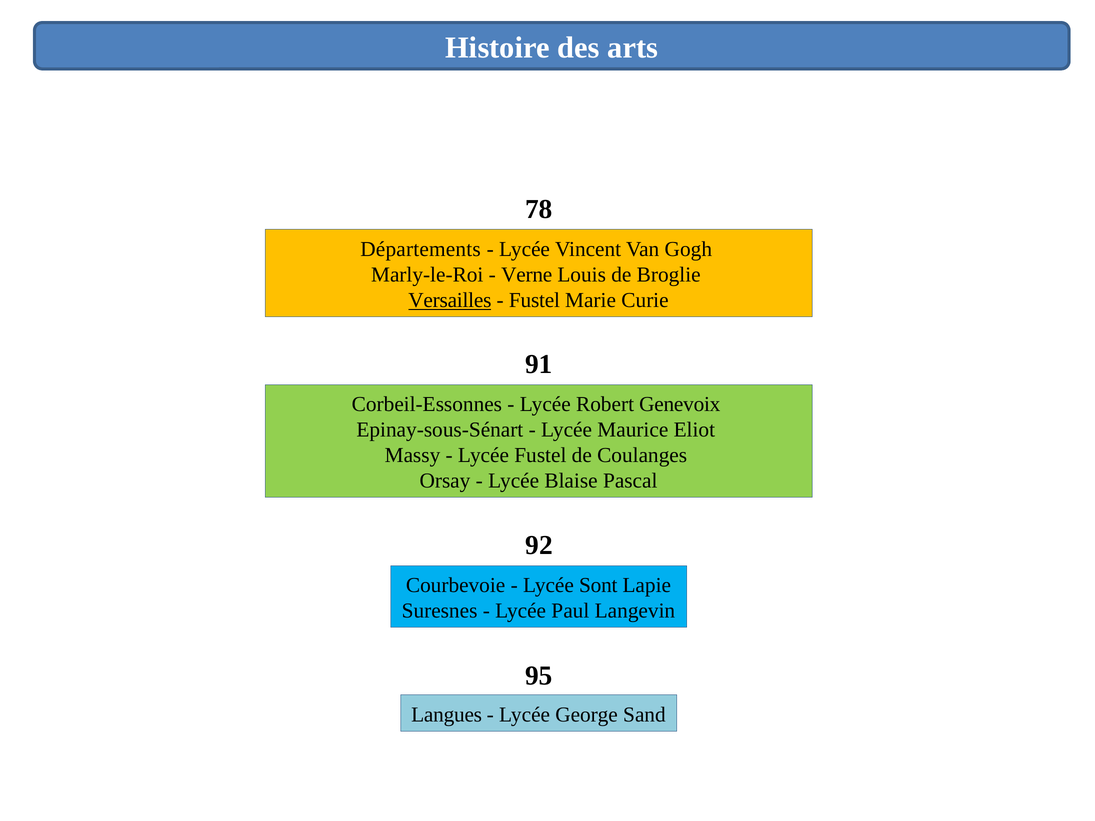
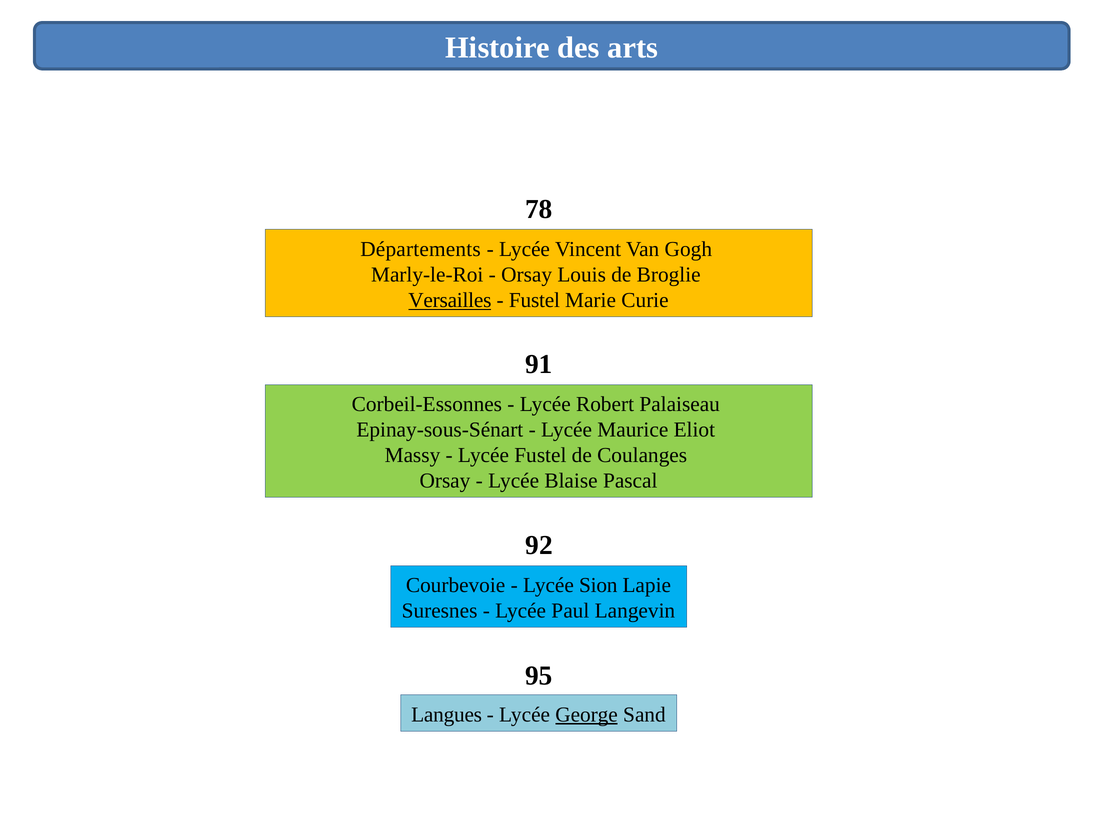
Verne at (527, 275): Verne -> Orsay
Genevoix: Genevoix -> Palaiseau
Sont: Sont -> Sion
George underline: none -> present
